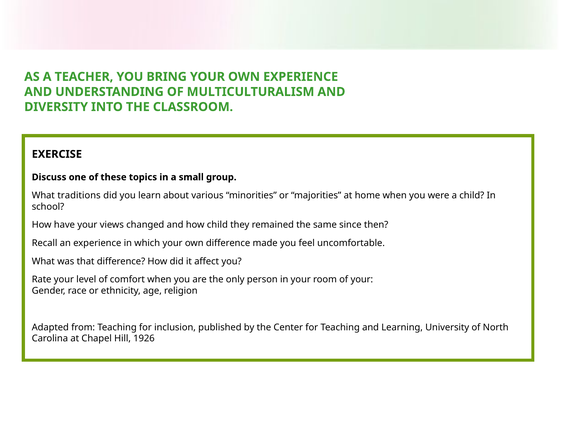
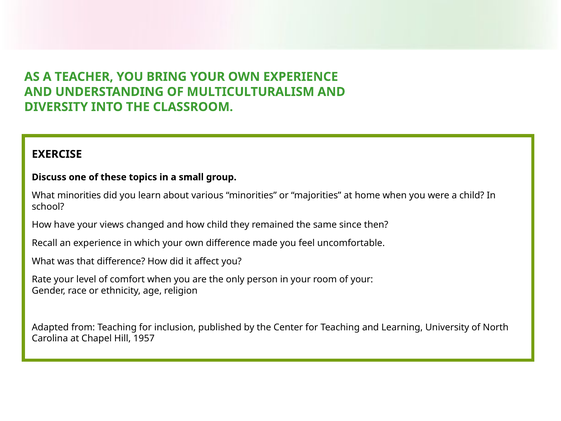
What traditions: traditions -> minorities
1926: 1926 -> 1957
